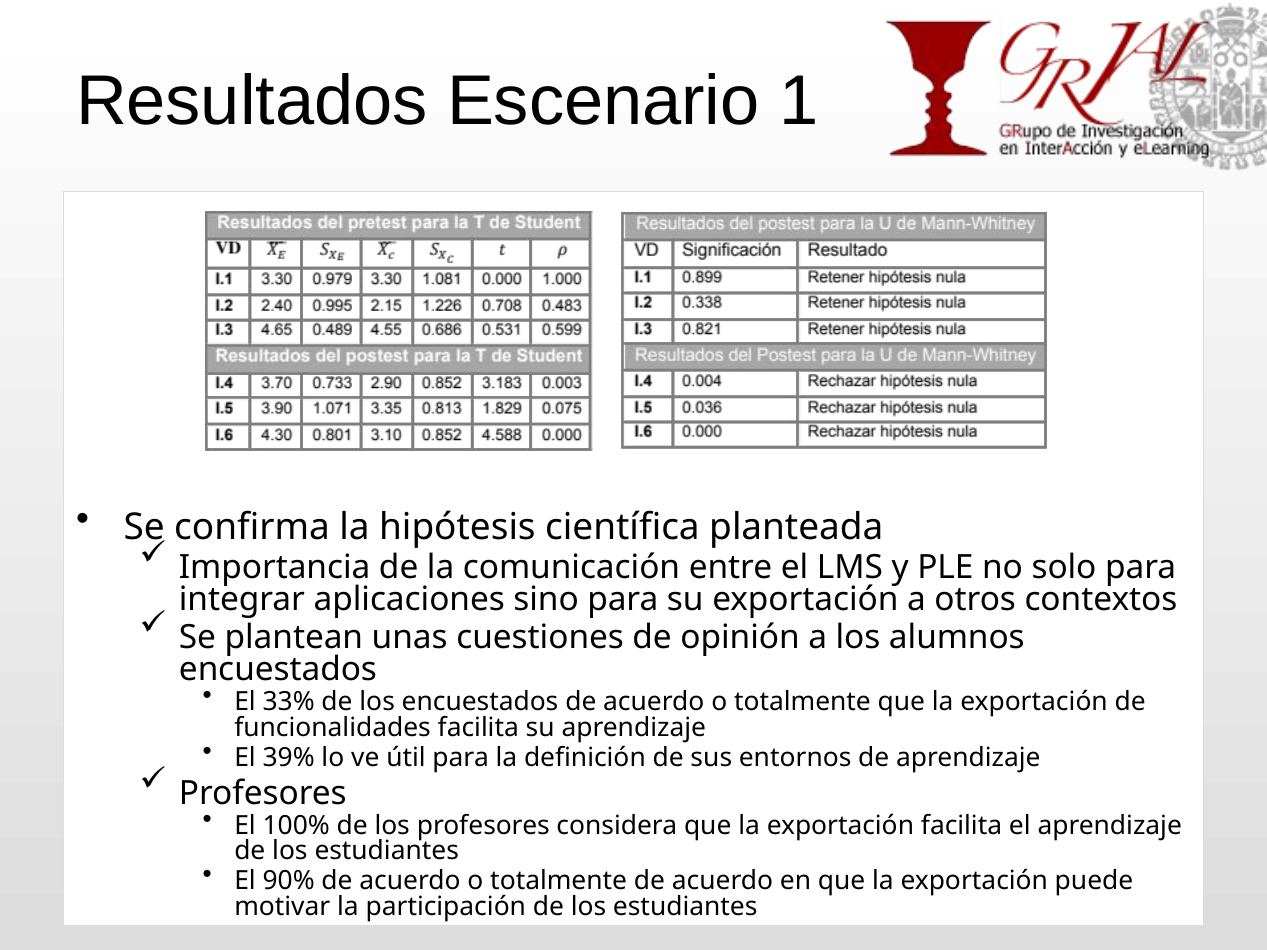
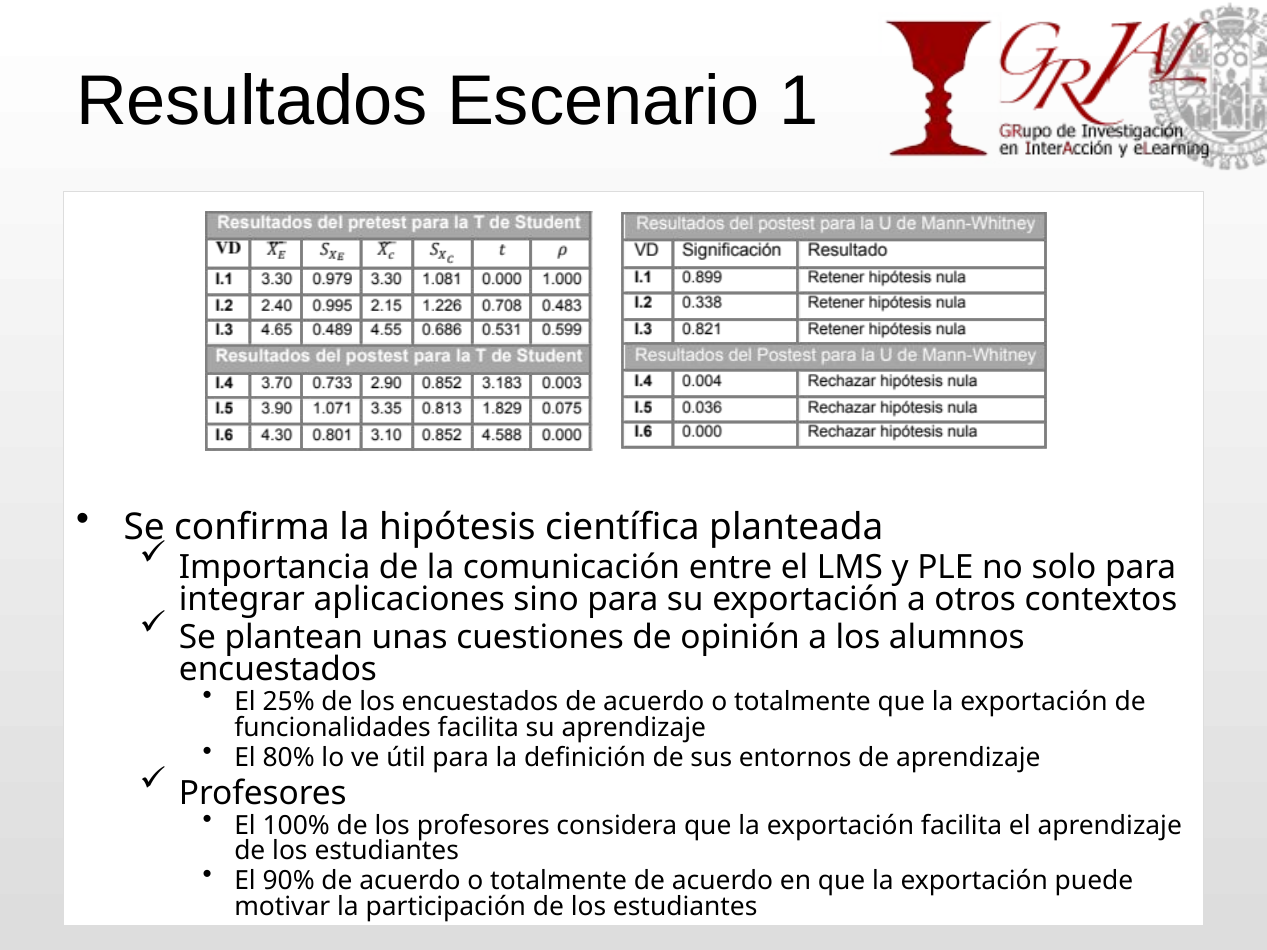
33%: 33% -> 25%
39%: 39% -> 80%
